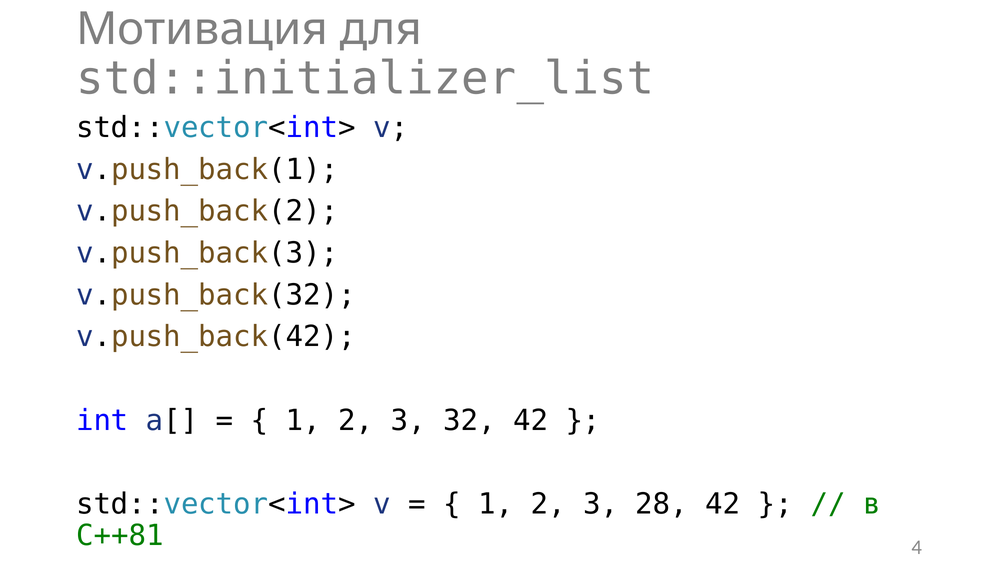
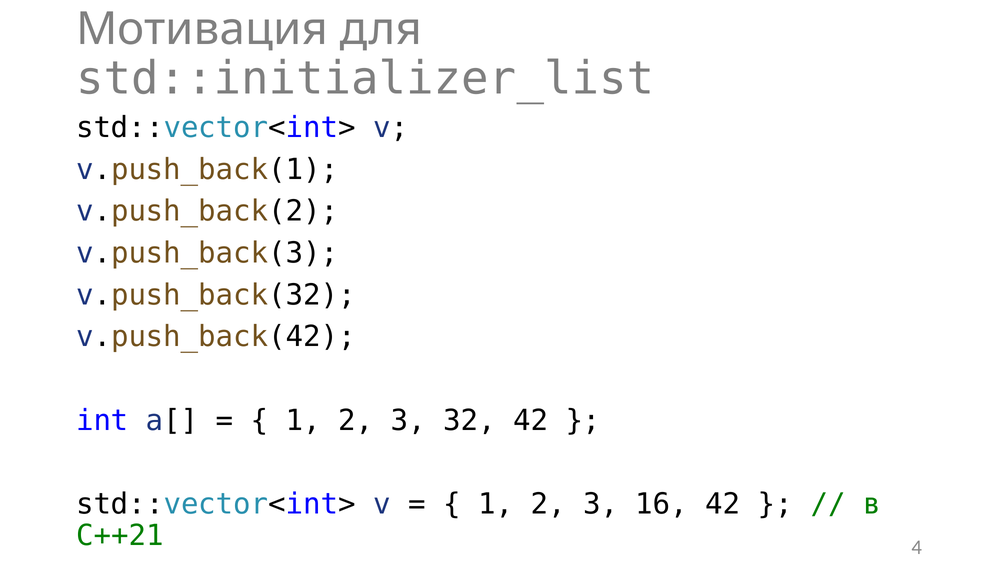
28: 28 -> 16
C++81: C++81 -> C++21
